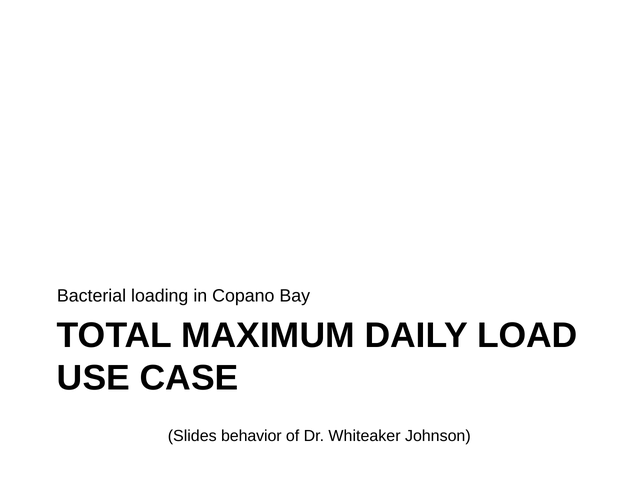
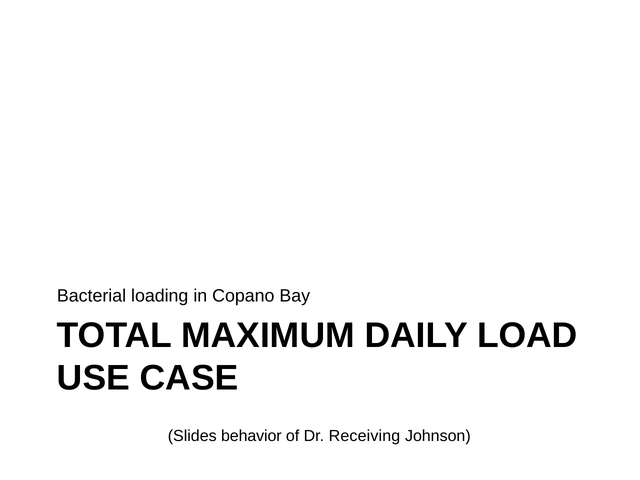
Whiteaker: Whiteaker -> Receiving
